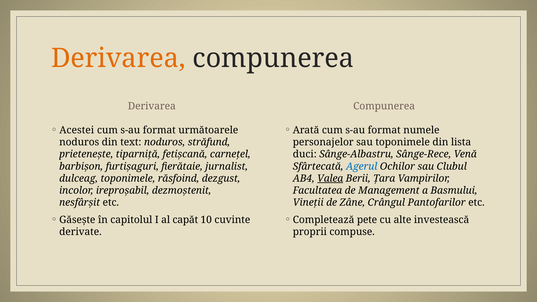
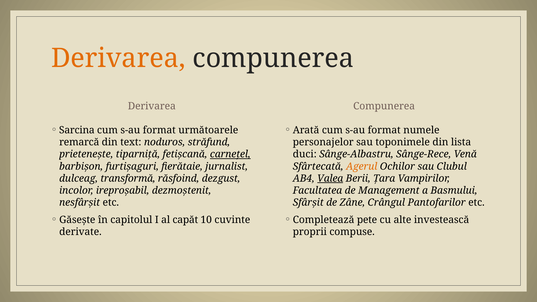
Acestei: Acestei -> Sarcina
noduros at (79, 142): noduros -> remarcă
carnețel underline: none -> present
Agerul colour: blue -> orange
dulceag toponimele: toponimele -> transformă
Vineții: Vineții -> Sfârșit
